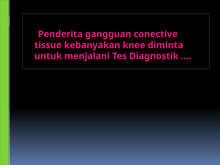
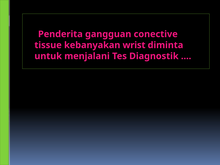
knee: knee -> wrist
